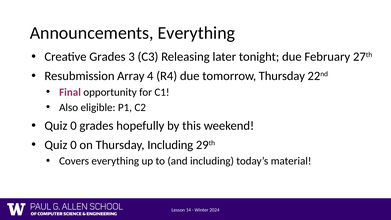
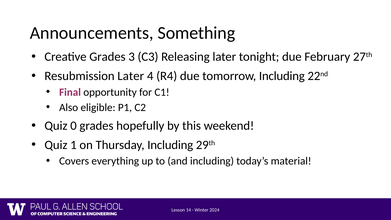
Announcements Everything: Everything -> Something
Resubmission Array: Array -> Later
tomorrow Thursday: Thursday -> Including
0 at (73, 145): 0 -> 1
